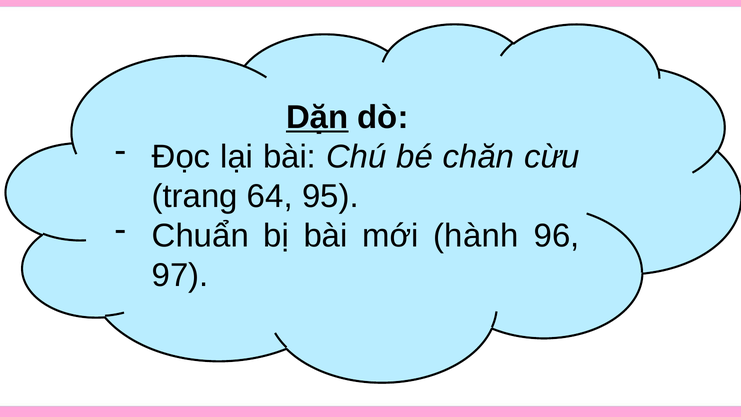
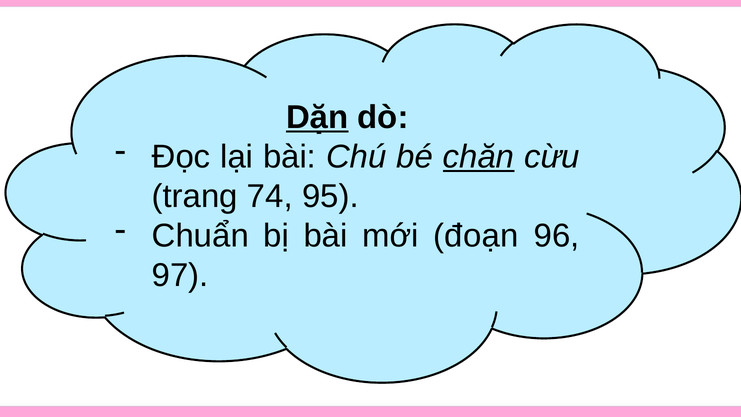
chăn underline: none -> present
64: 64 -> 74
hành: hành -> đoạn
